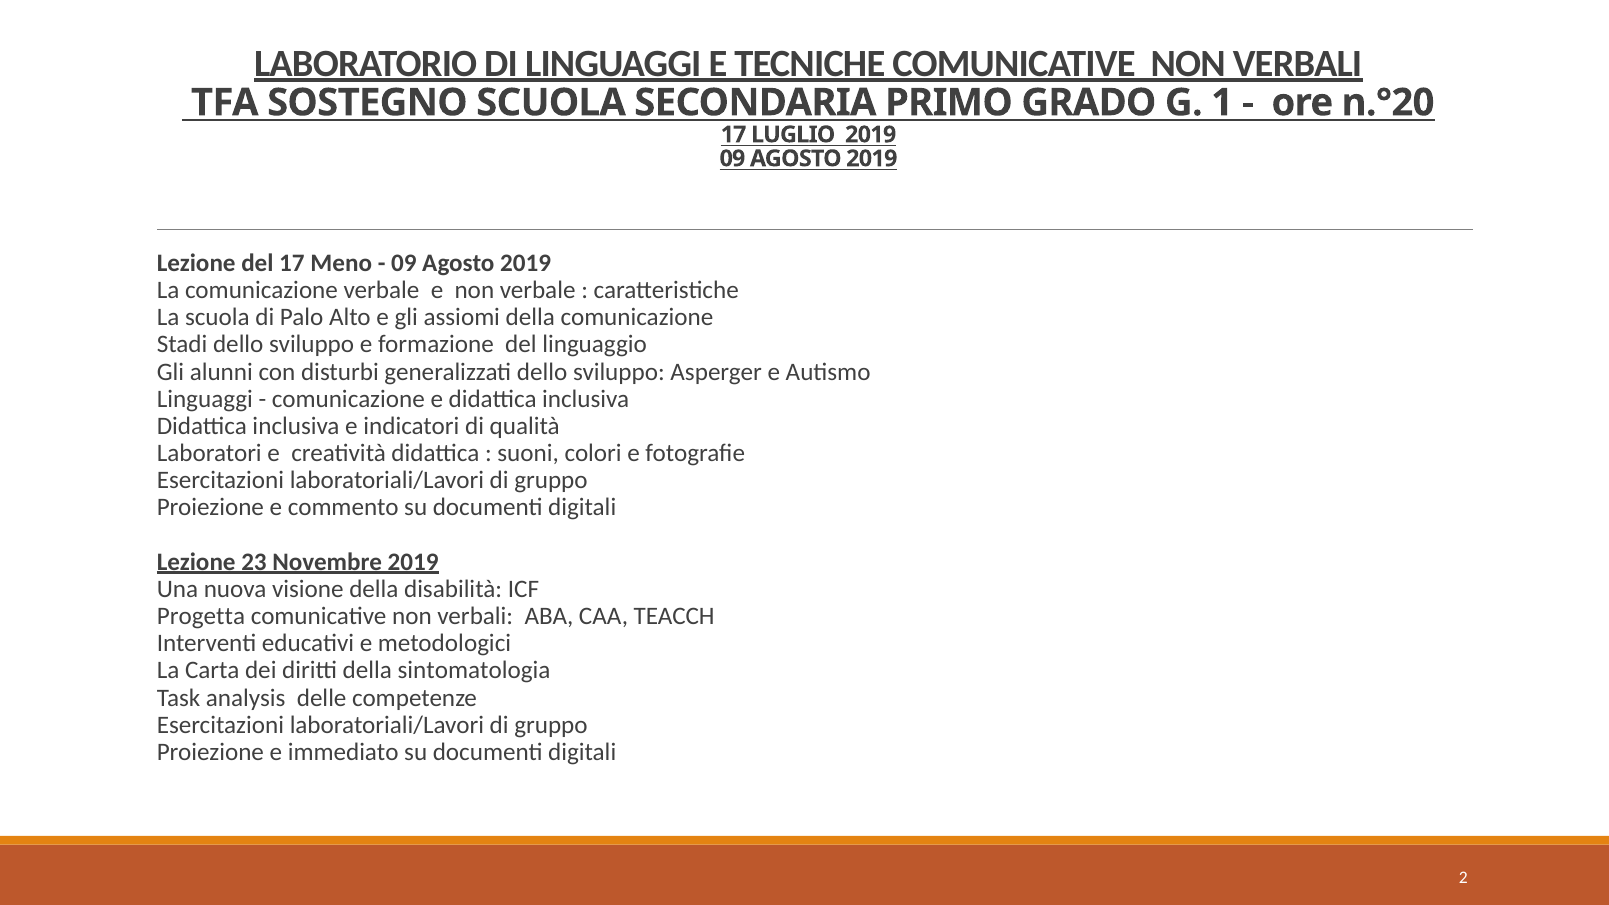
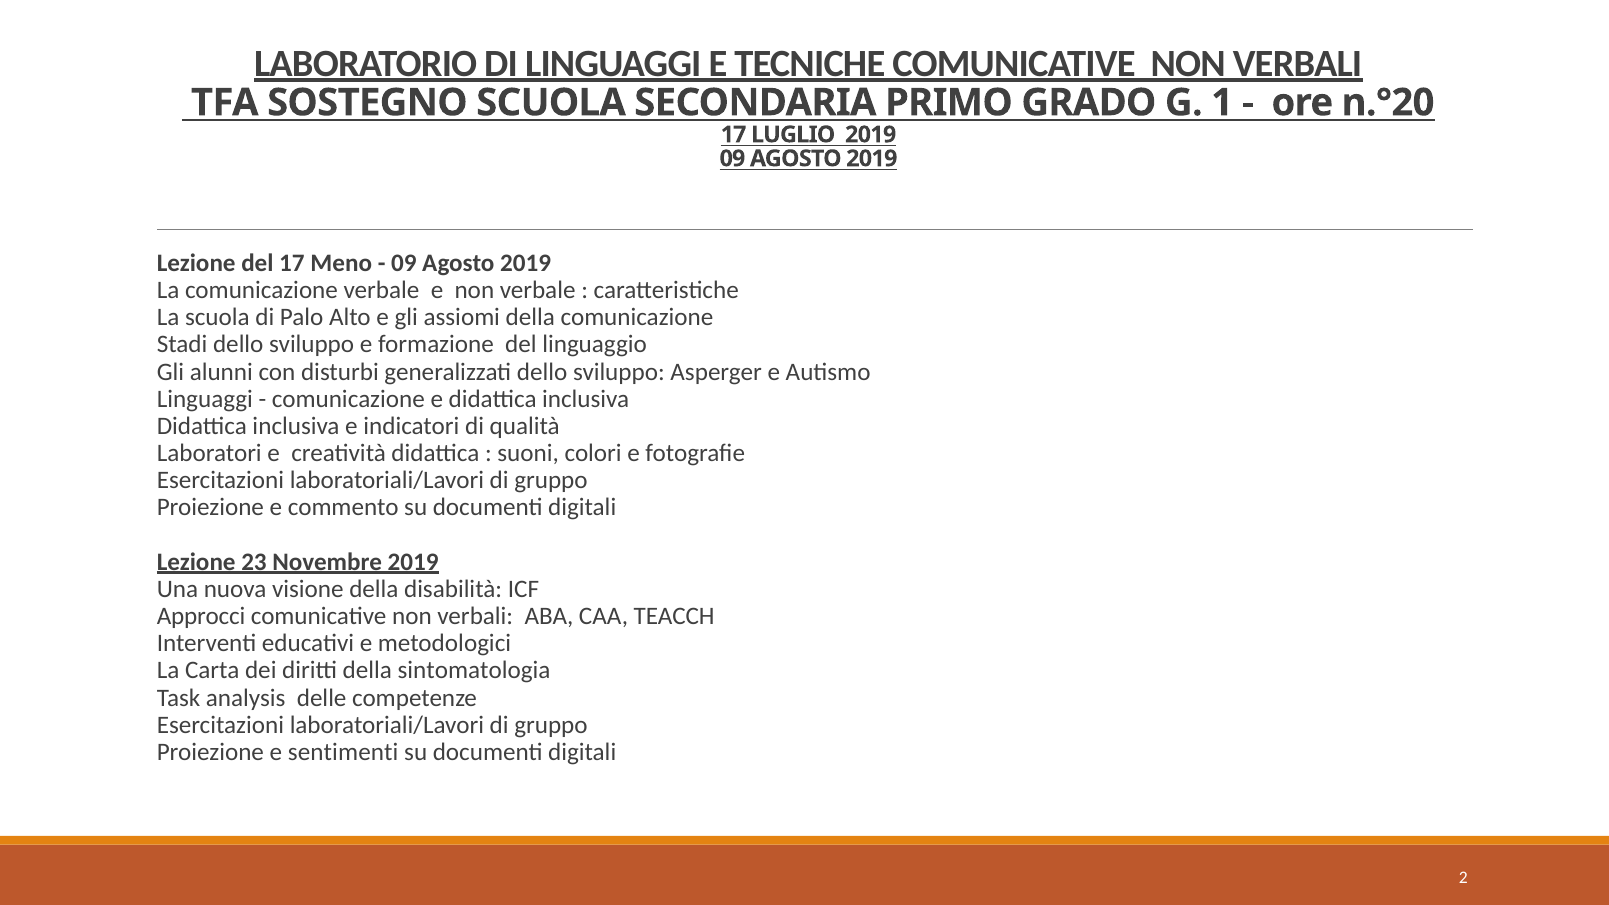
Progetta: Progetta -> Approcci
immediato: immediato -> sentimenti
